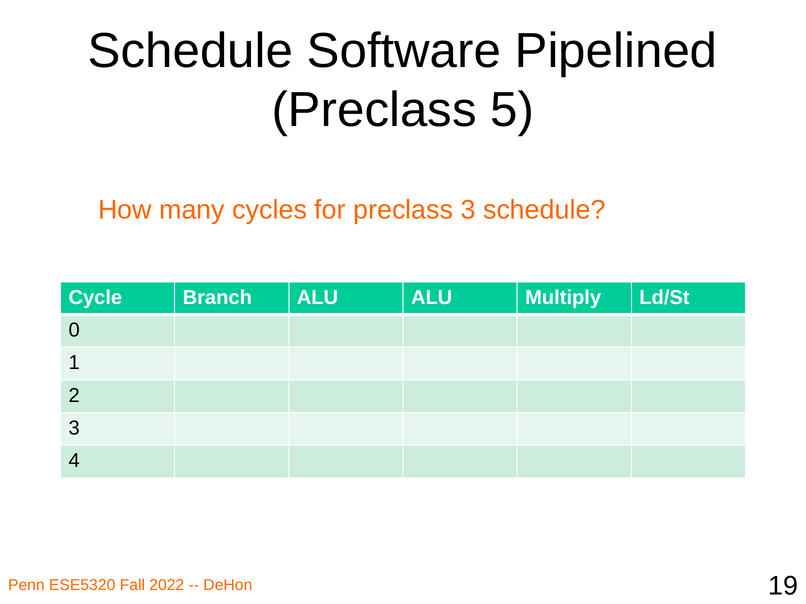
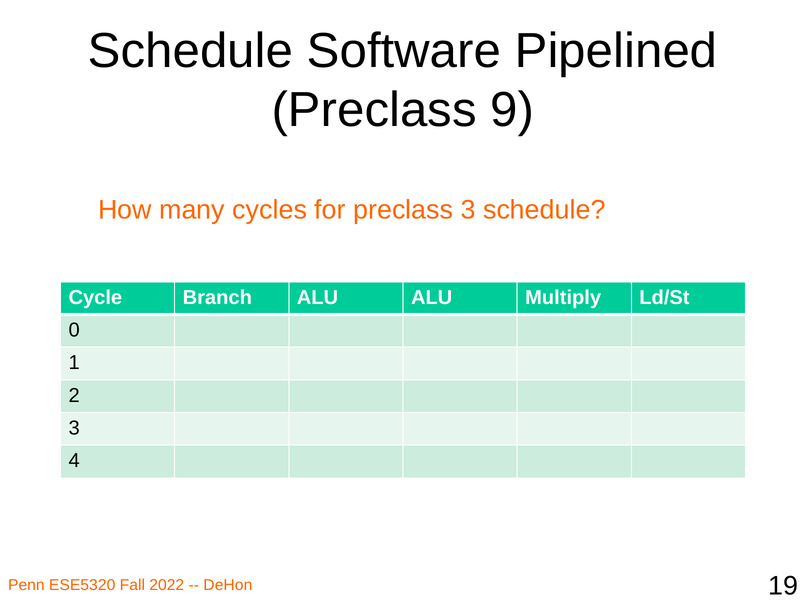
5: 5 -> 9
